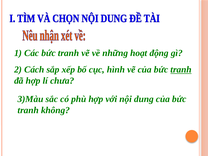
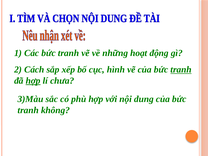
hợp at (33, 81) underline: none -> present
